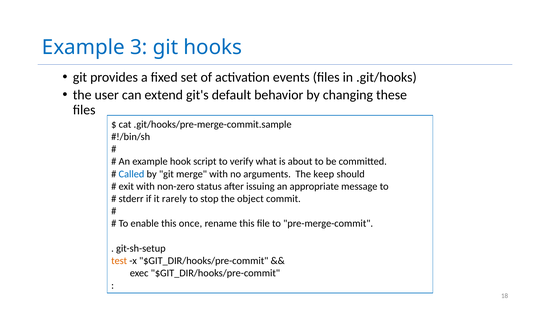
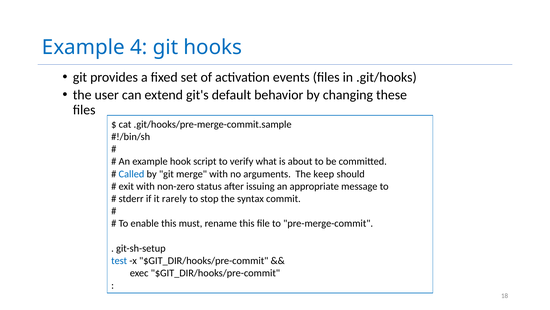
3: 3 -> 4
object: object -> syntax
once: once -> must
test colour: orange -> blue
